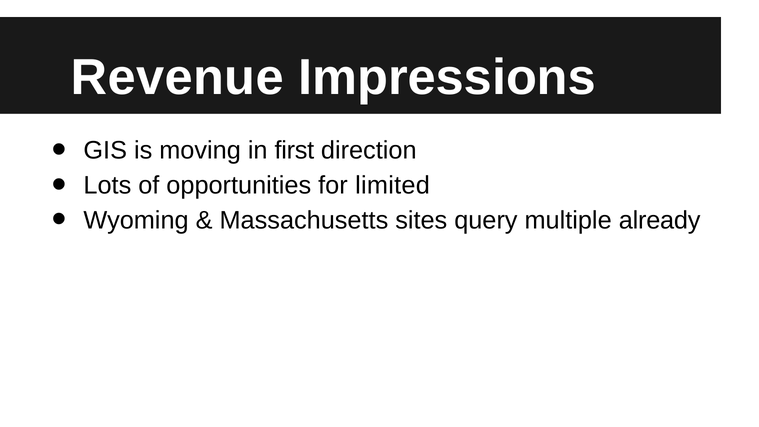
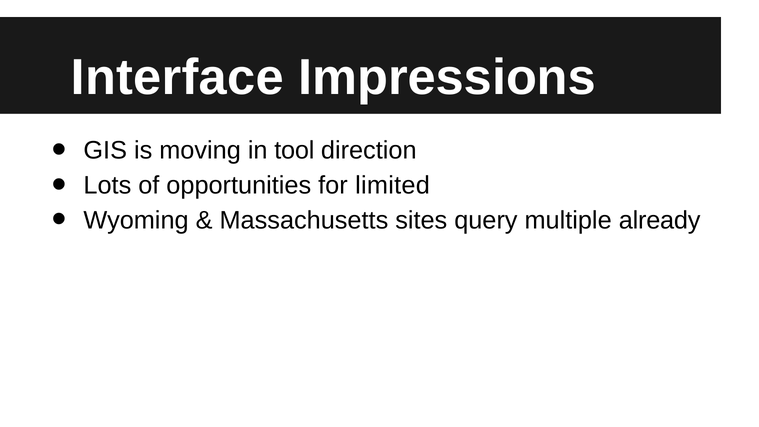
Revenue: Revenue -> Interface
first: first -> tool
